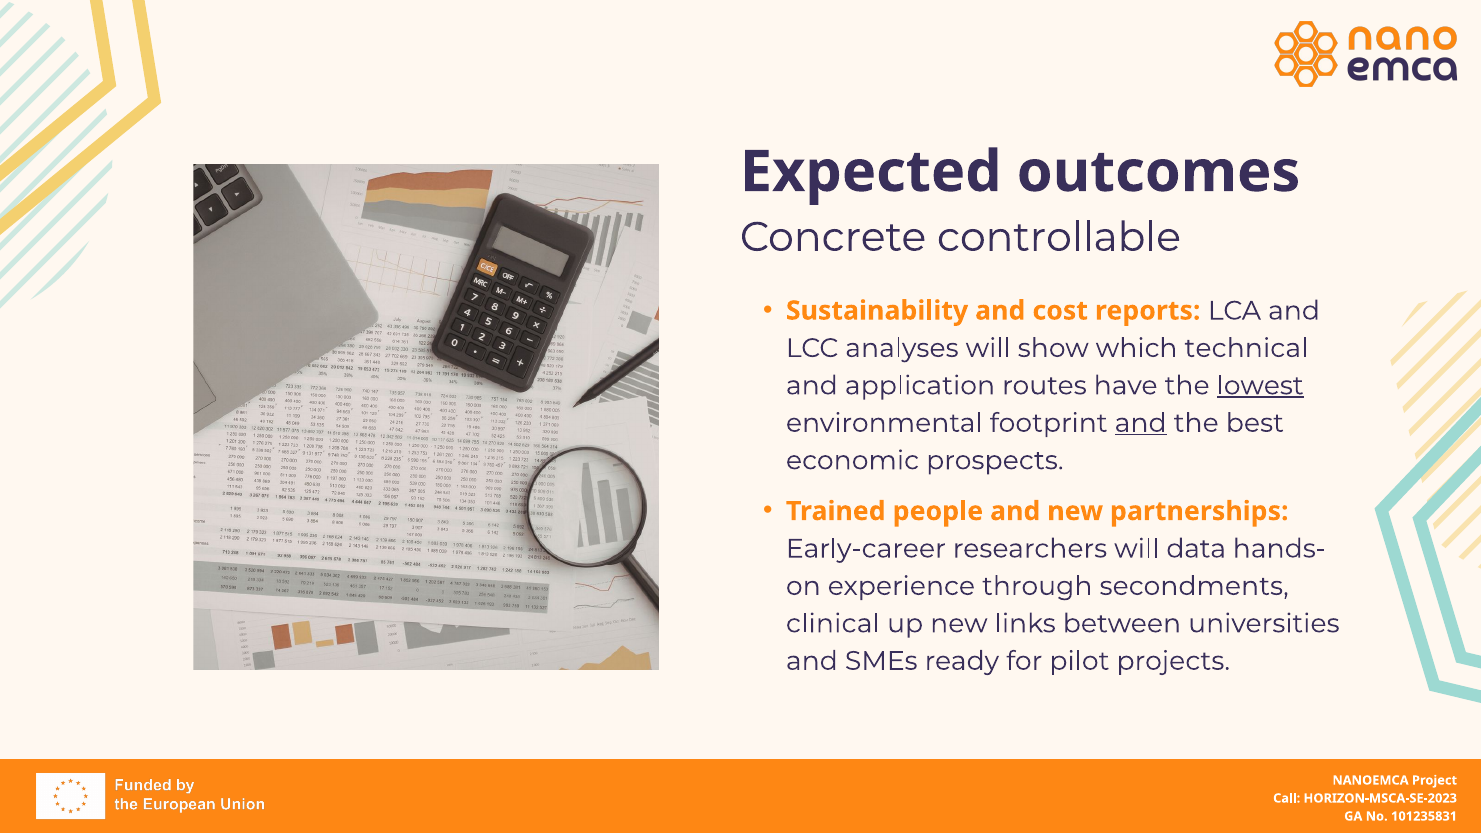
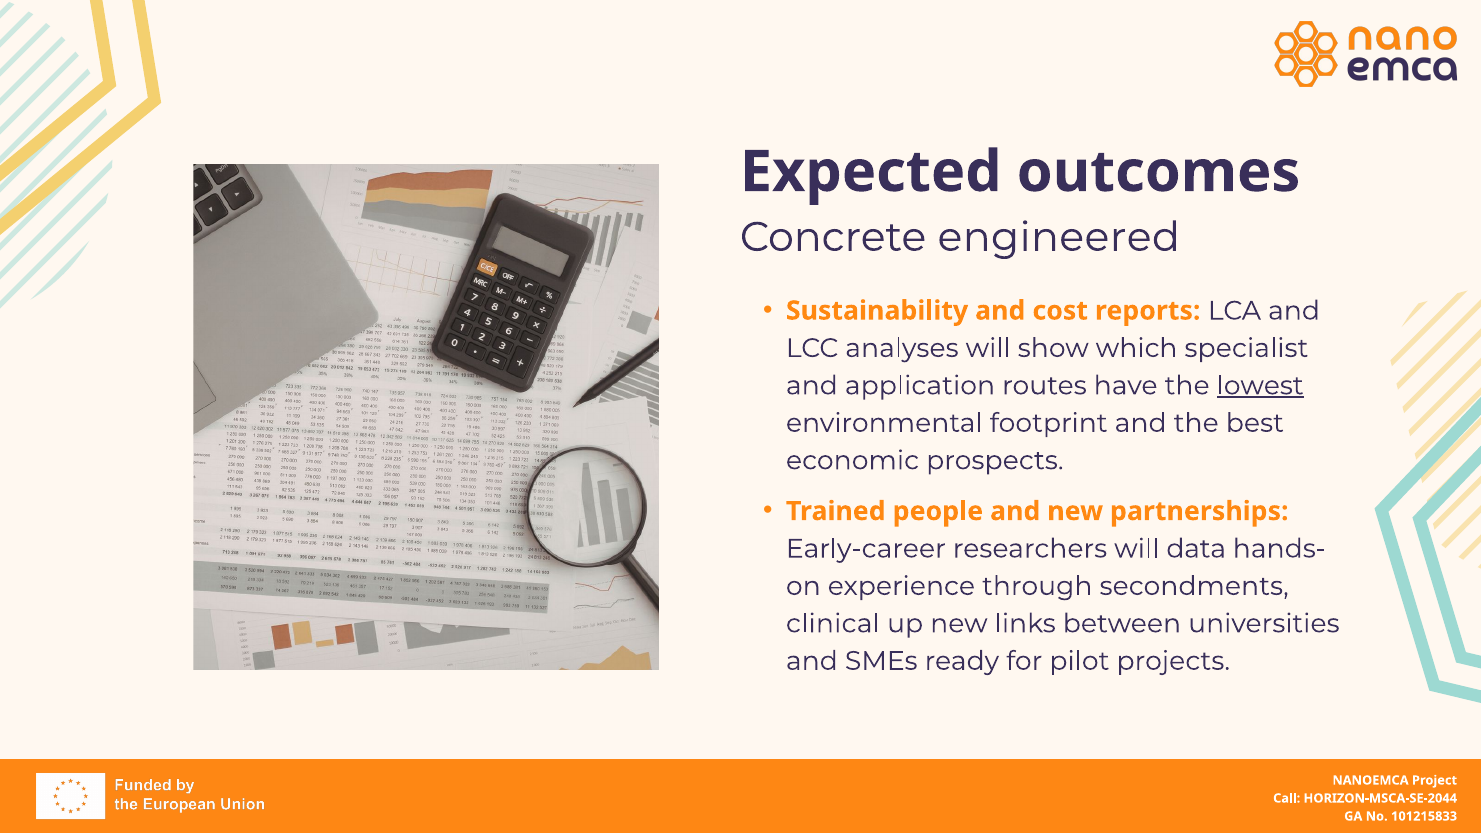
controllable: controllable -> engineered
technical: technical -> specialist
and at (1141, 423) underline: present -> none
HORIZON-MSCA-SE-2023: HORIZON-MSCA-SE-2023 -> HORIZON-MSCA-SE-2044
101235831: 101235831 -> 101215833
